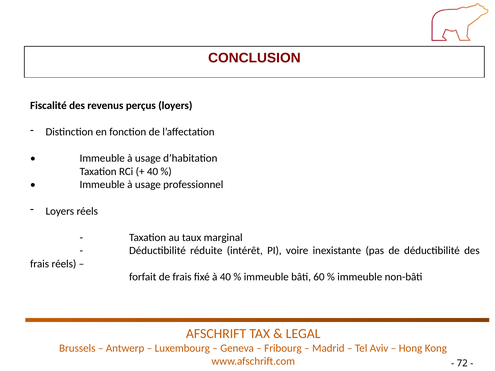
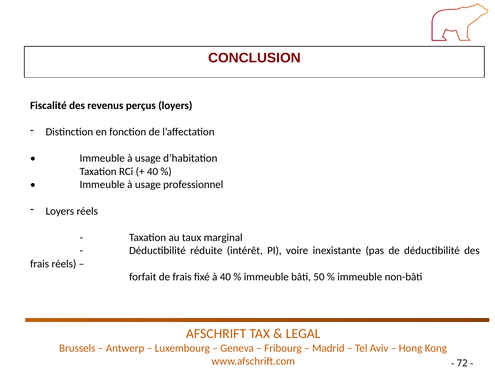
60: 60 -> 50
